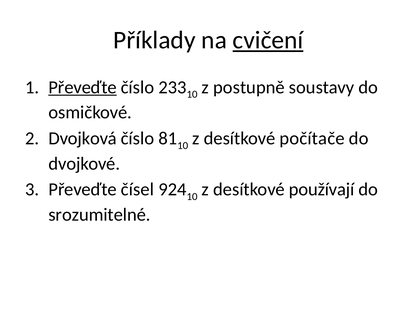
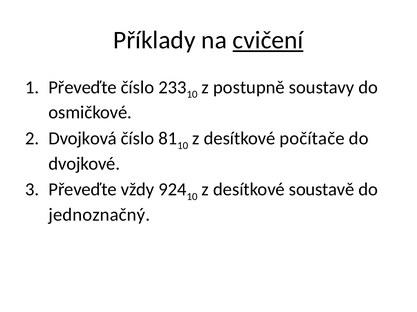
Převeďte at (83, 87) underline: present -> none
čísel: čísel -> vždy
používají: používají -> soustavě
srozumitelné: srozumitelné -> jednoznačný
